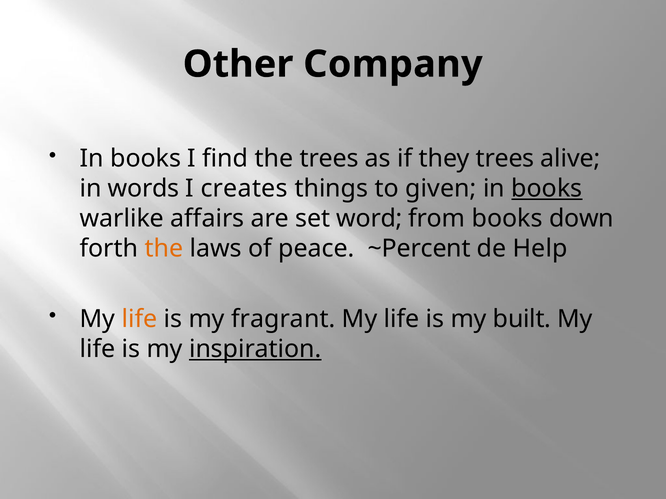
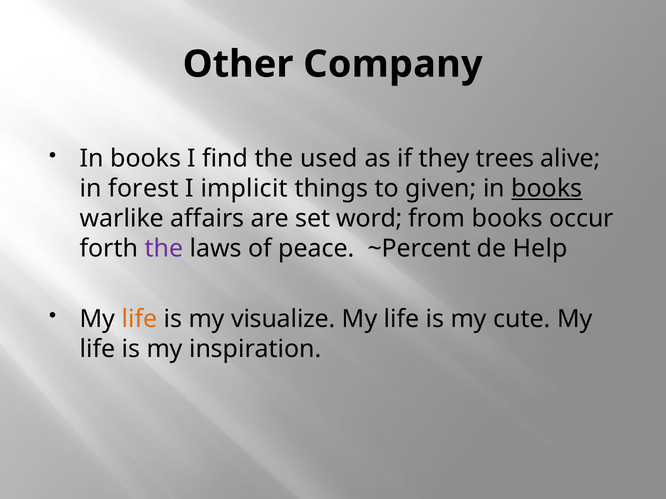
the trees: trees -> used
words: words -> forest
creates: creates -> implicit
down: down -> occur
the at (164, 249) colour: orange -> purple
fragrant: fragrant -> visualize
built: built -> cute
inspiration underline: present -> none
